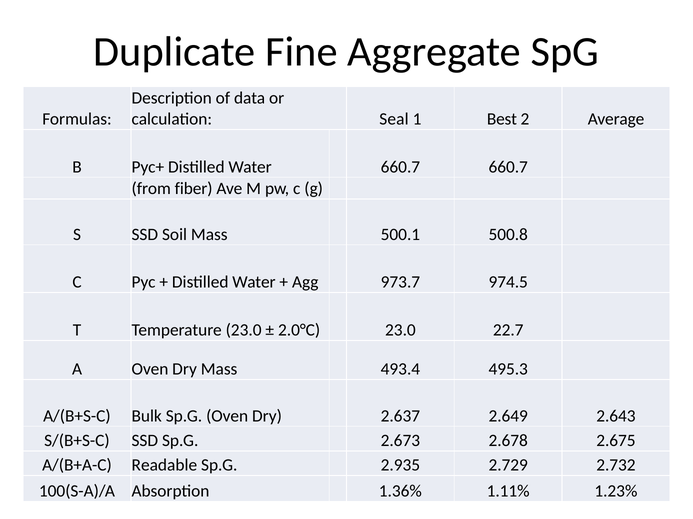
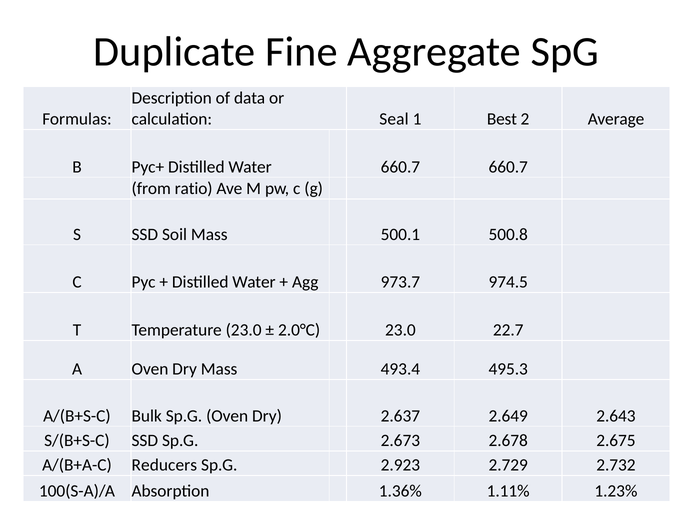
fiber: fiber -> ratio
Readable: Readable -> Reducers
2.935: 2.935 -> 2.923
